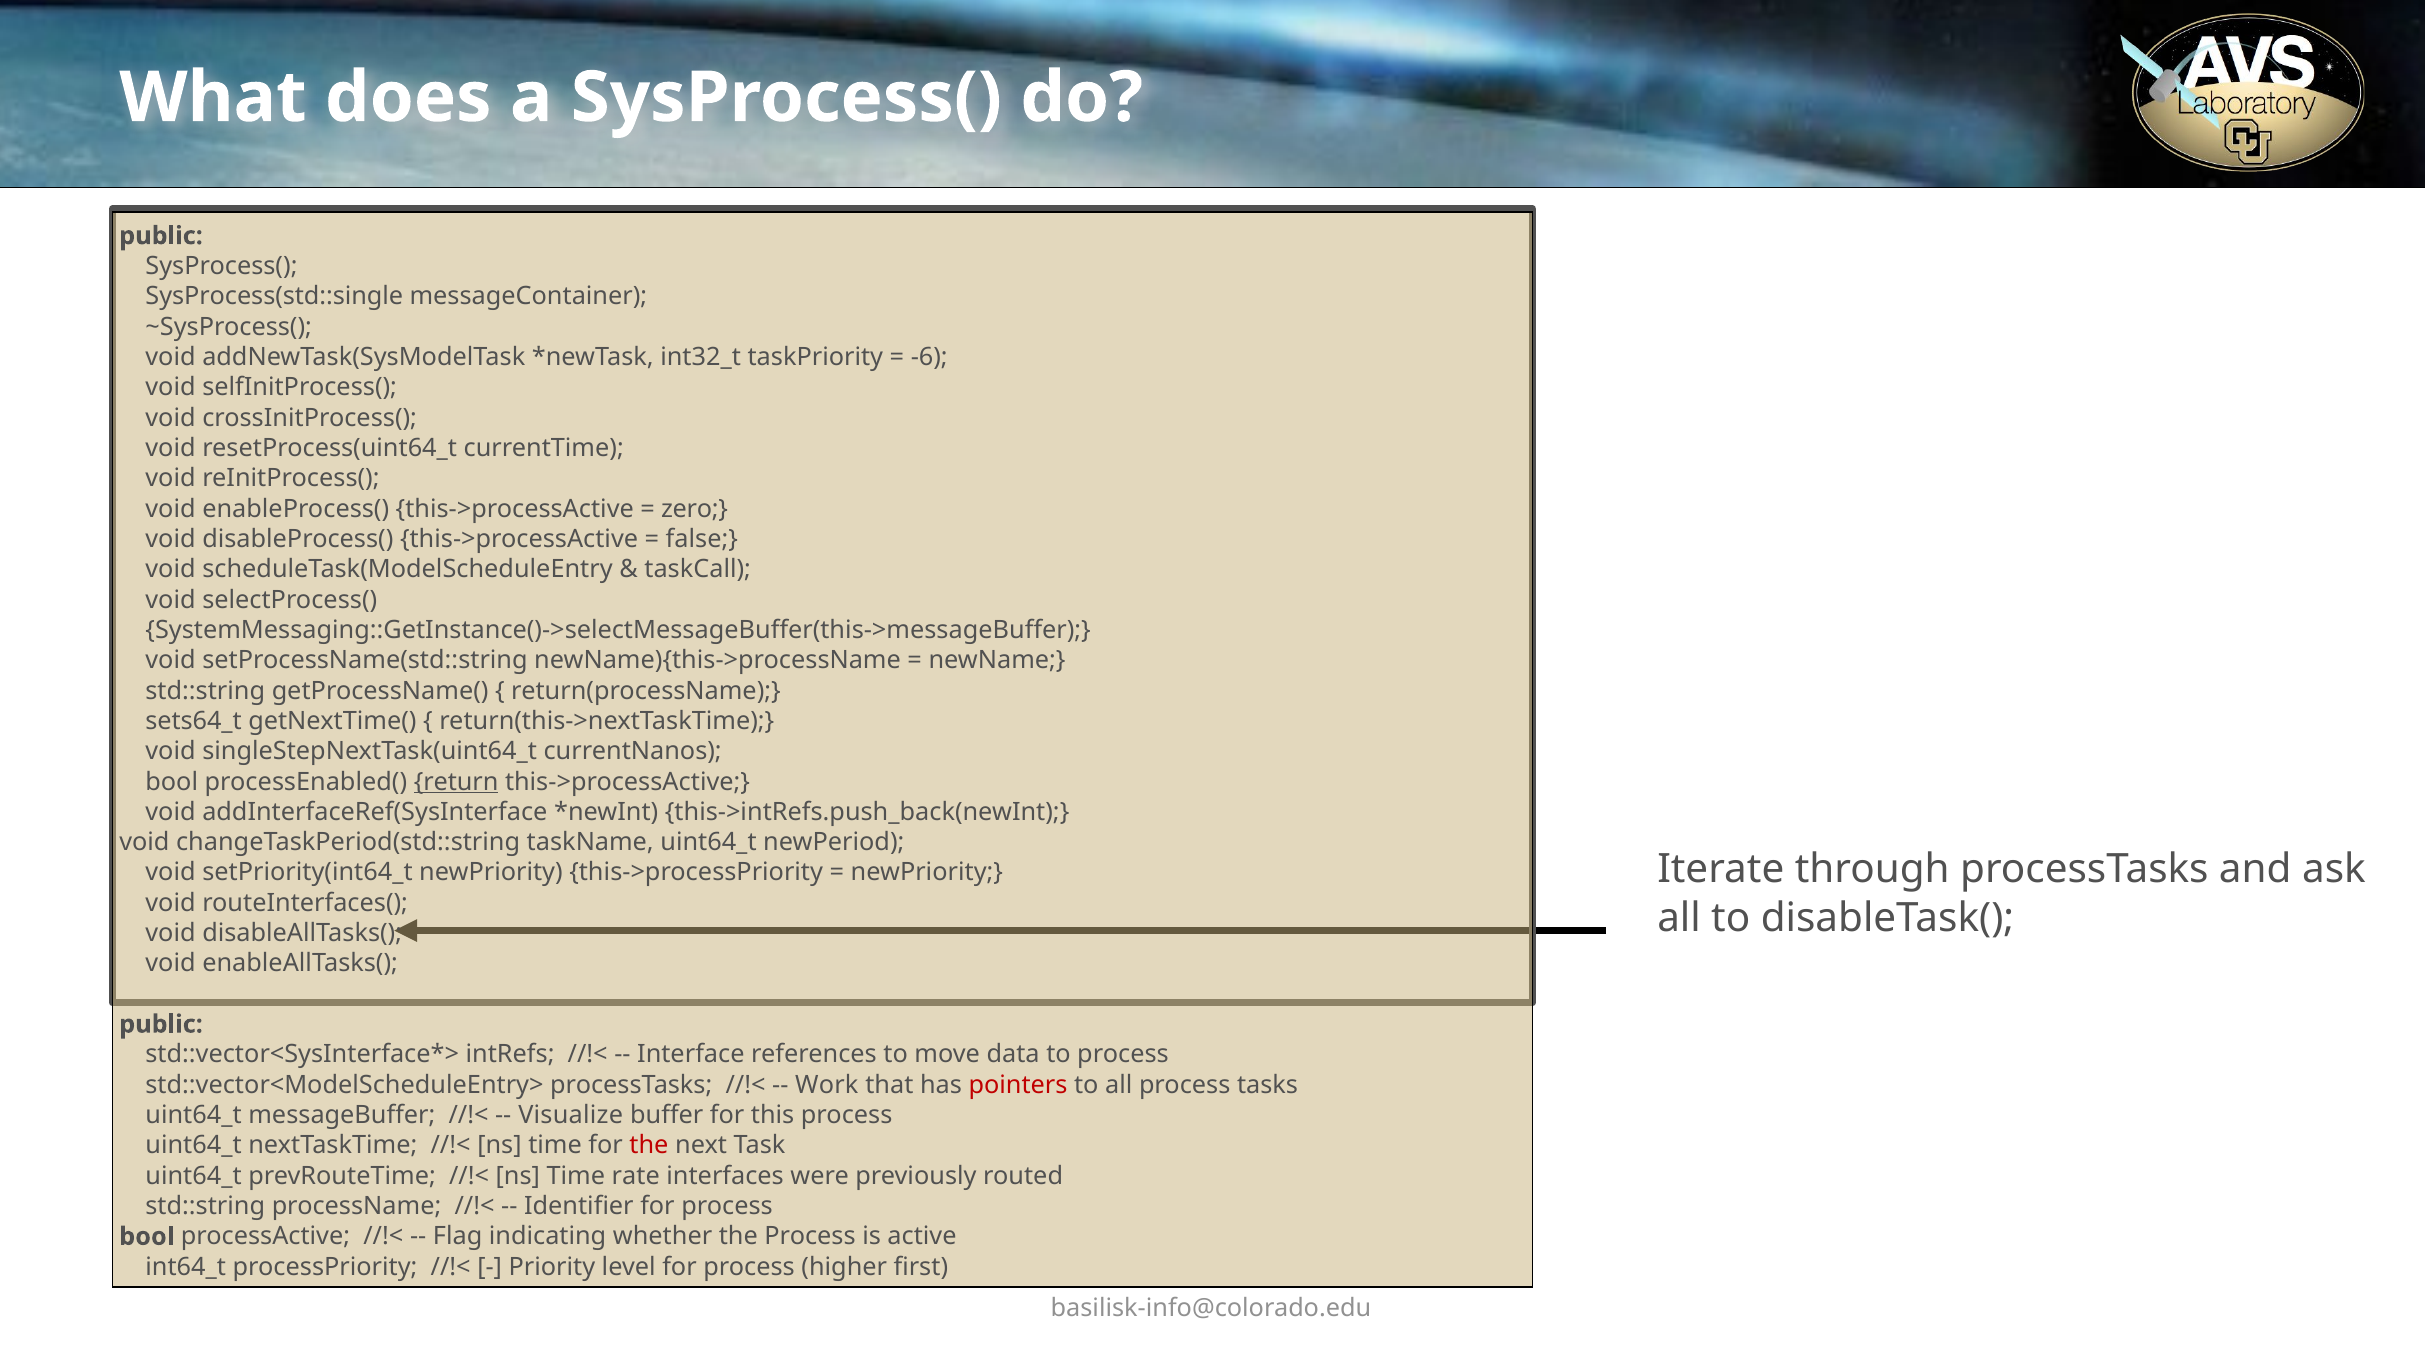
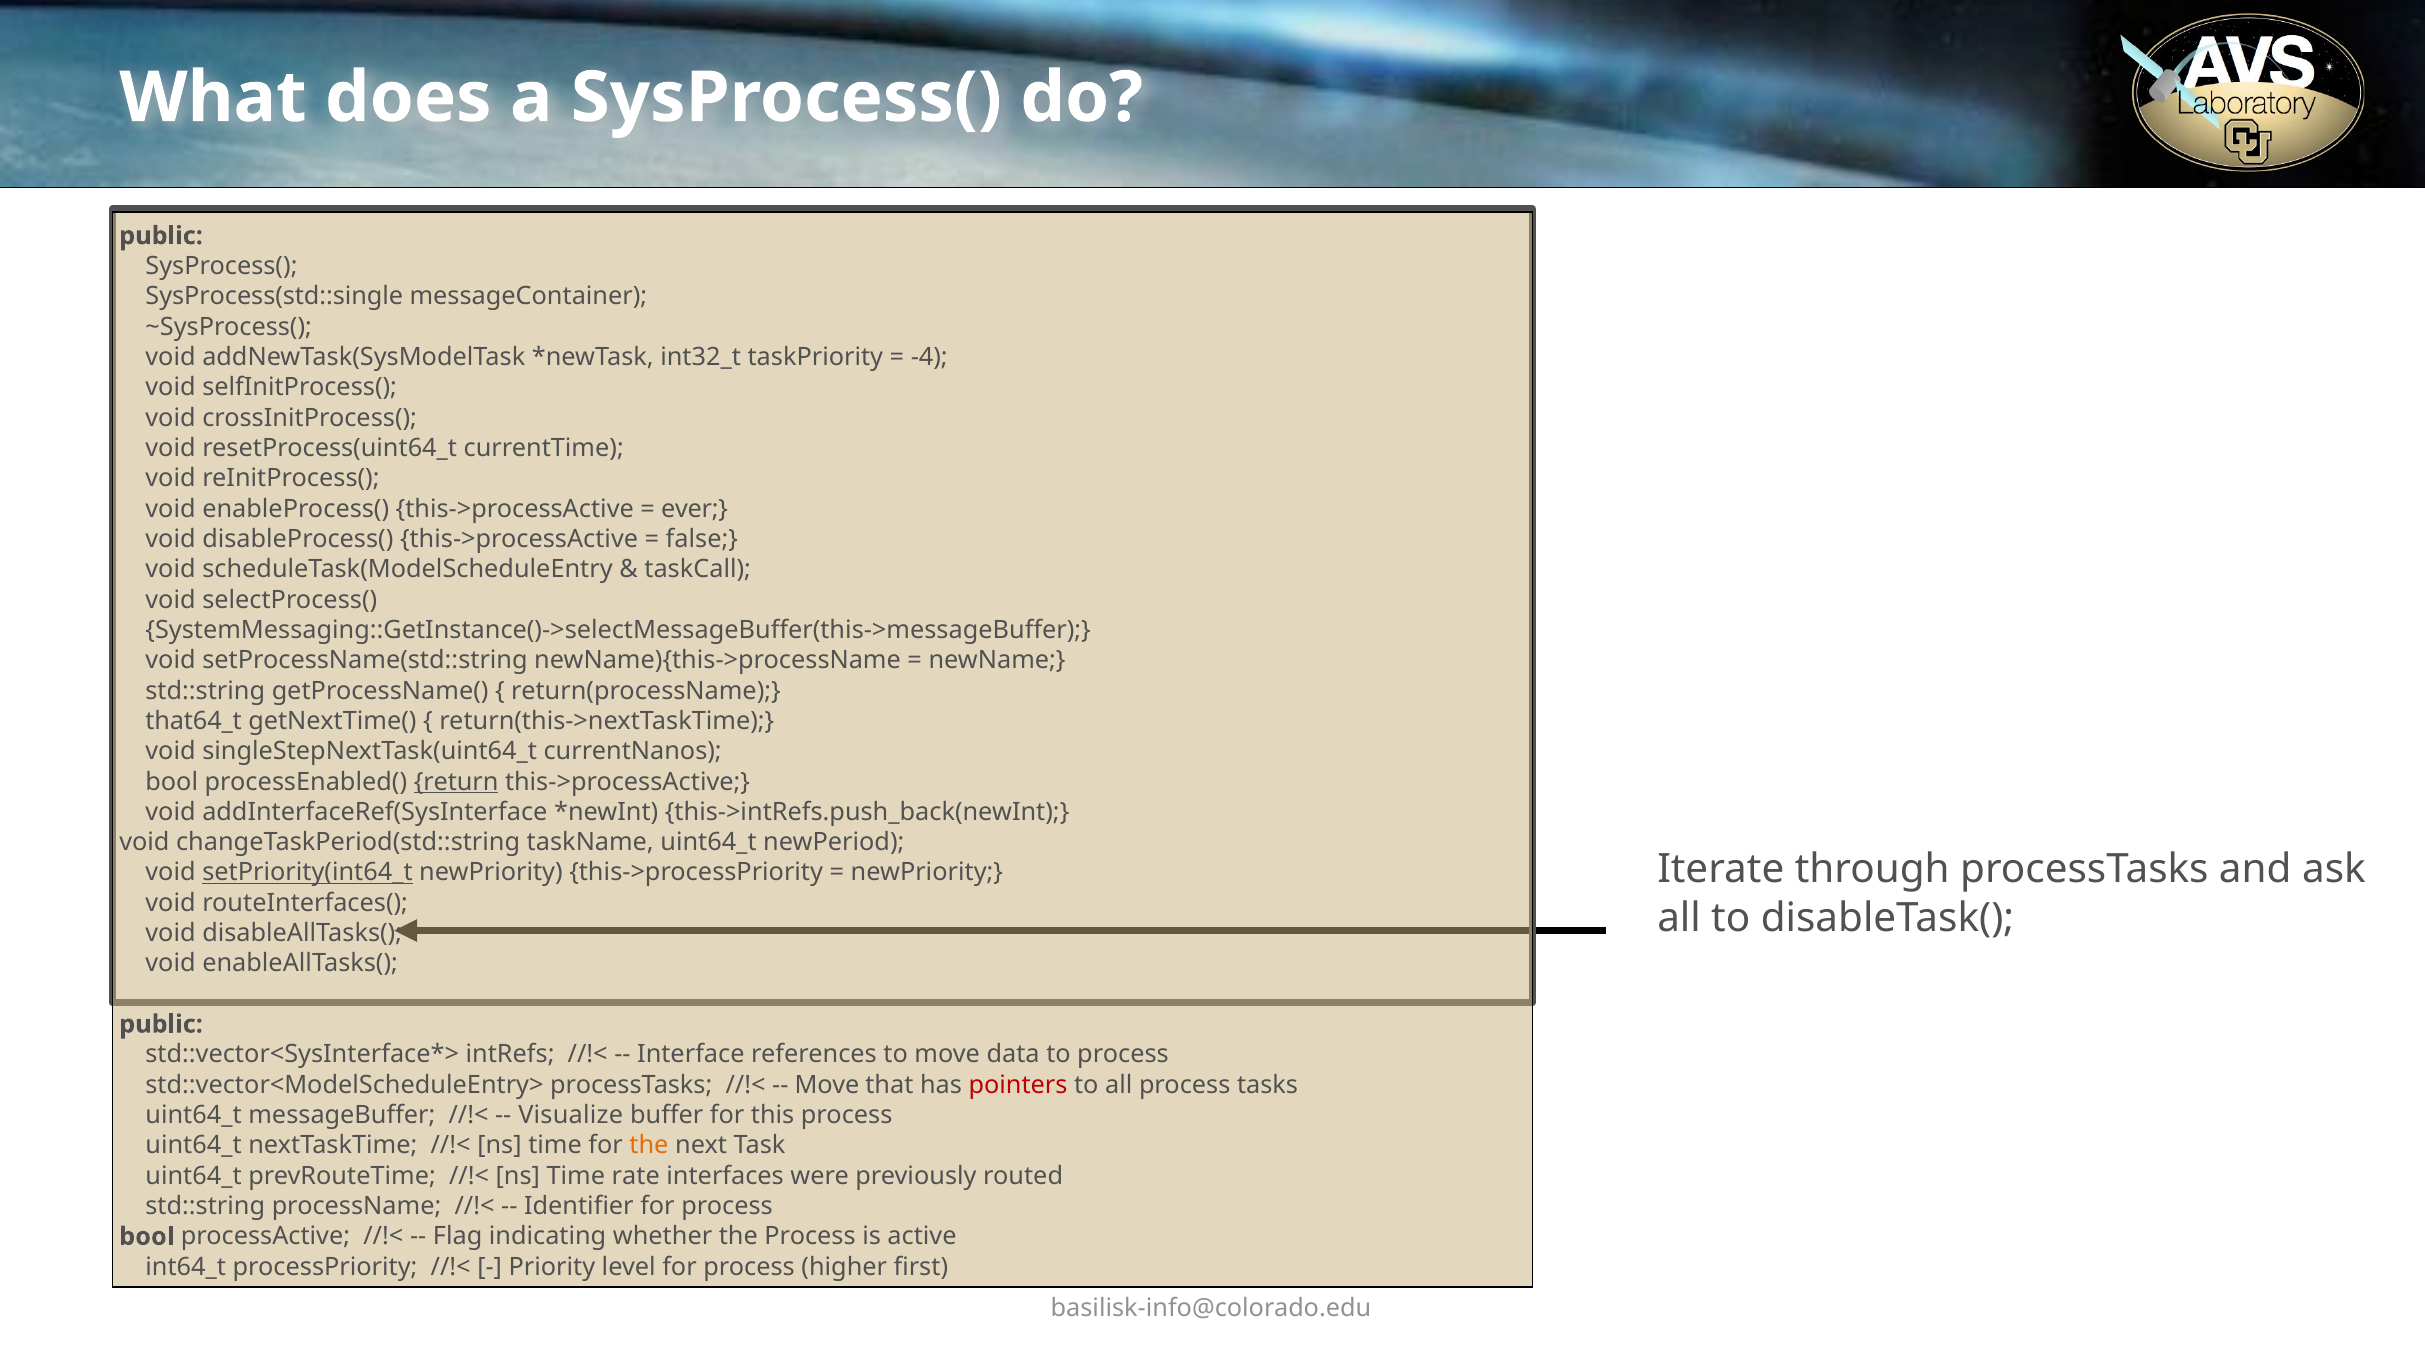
-6: -6 -> -4
zero: zero -> ever
sets64_t: sets64_t -> that64_t
setPriority(int64_t underline: none -> present
Work at (827, 1085): Work -> Move
the at (649, 1146) colour: red -> orange
